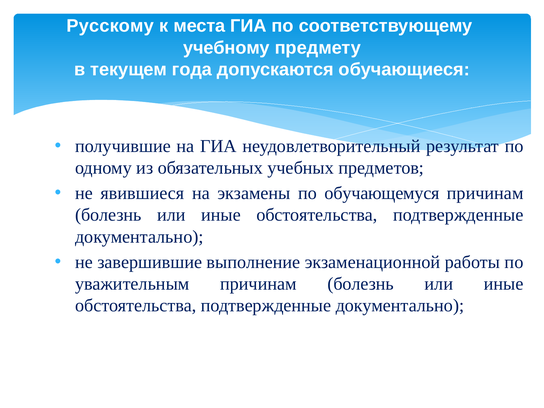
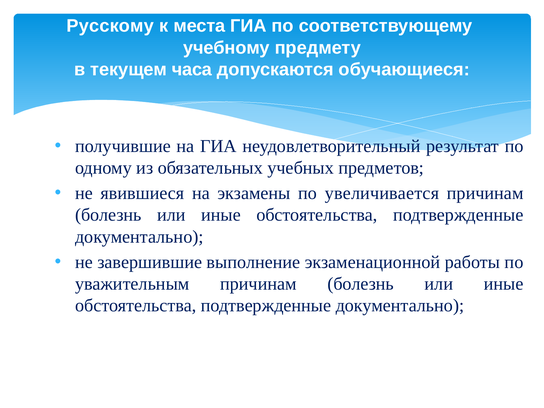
года: года -> часа
обучающемуся: обучающемуся -> увеличивается
